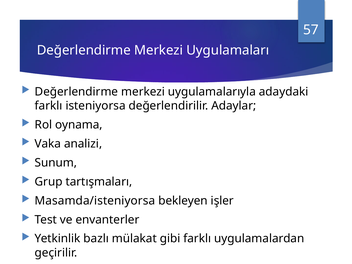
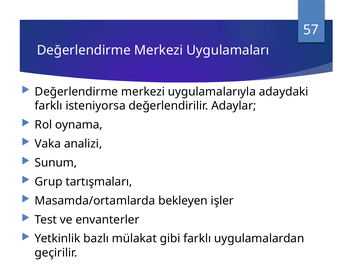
Masamda/isteniyorsa: Masamda/isteniyorsa -> Masamda/ortamlarda
